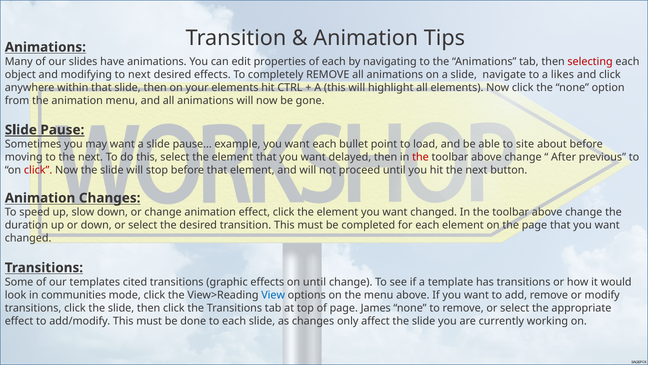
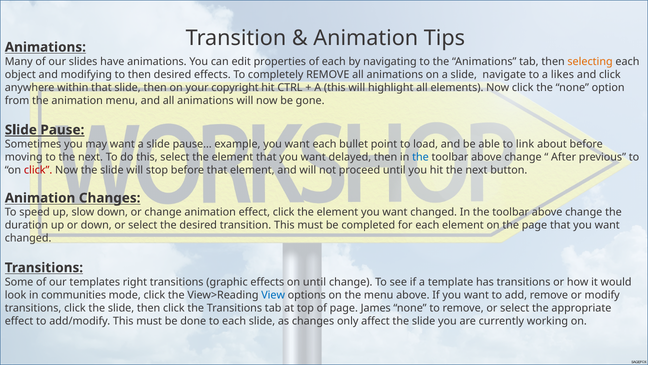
selecting colour: red -> orange
to next: next -> then
your elements: elements -> copyright
site: site -> link
the at (421, 157) colour: red -> blue
cited: cited -> right
